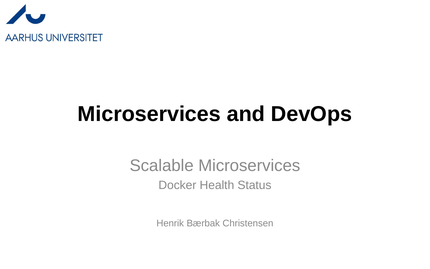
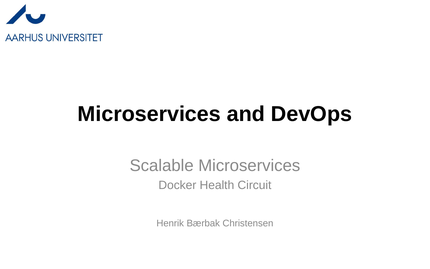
Status: Status -> Circuit
